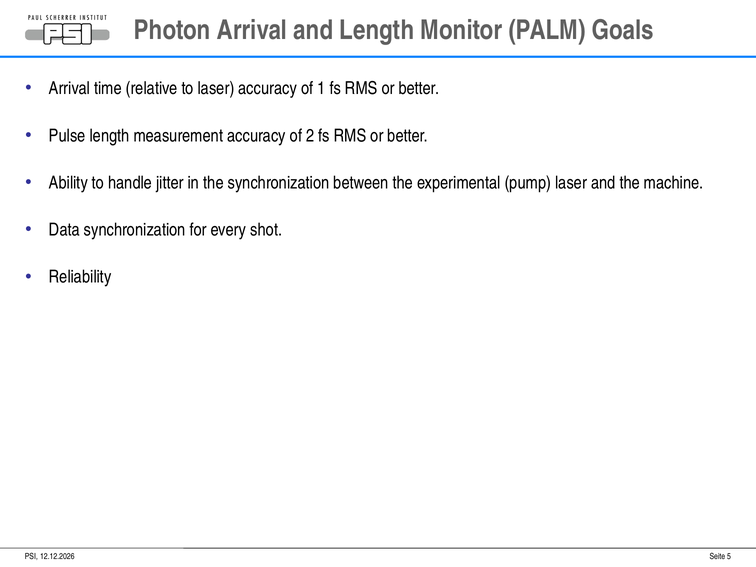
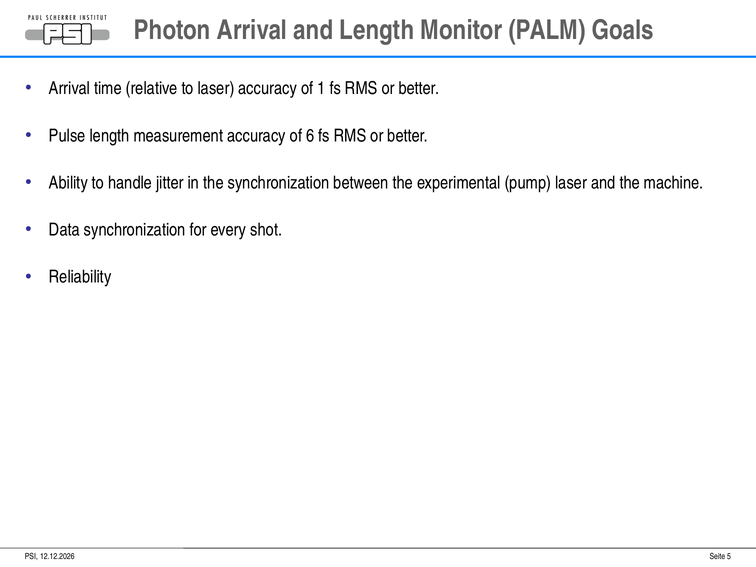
2: 2 -> 6
